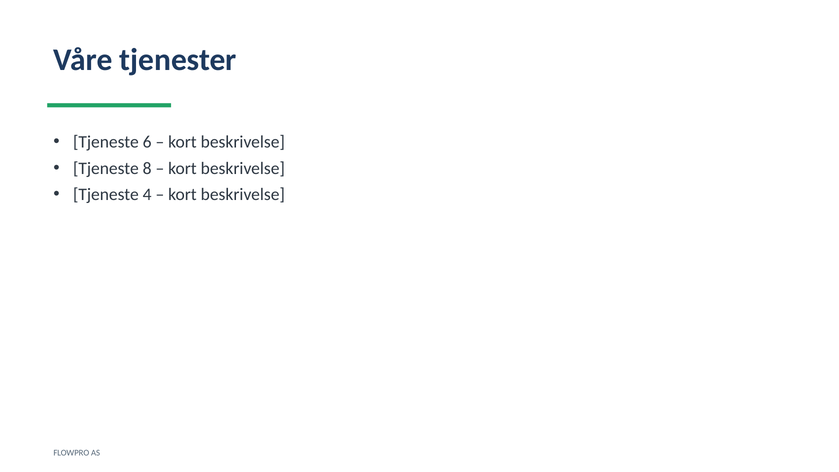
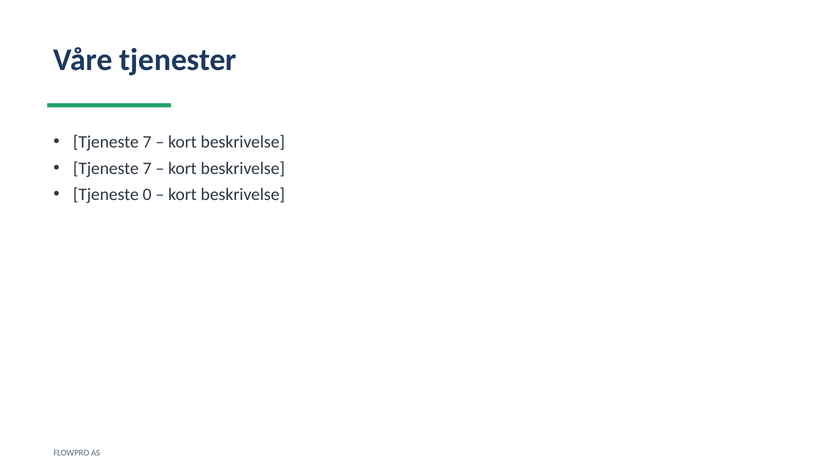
6 at (147, 142): 6 -> 7
8 at (147, 168): 8 -> 7
4: 4 -> 0
